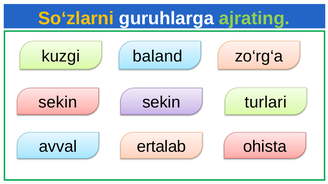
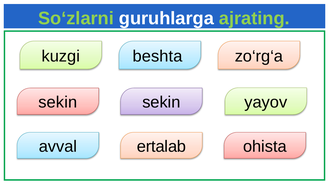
So‘zlarni colour: yellow -> light green
baland: baland -> beshta
turlari: turlari -> yayov
